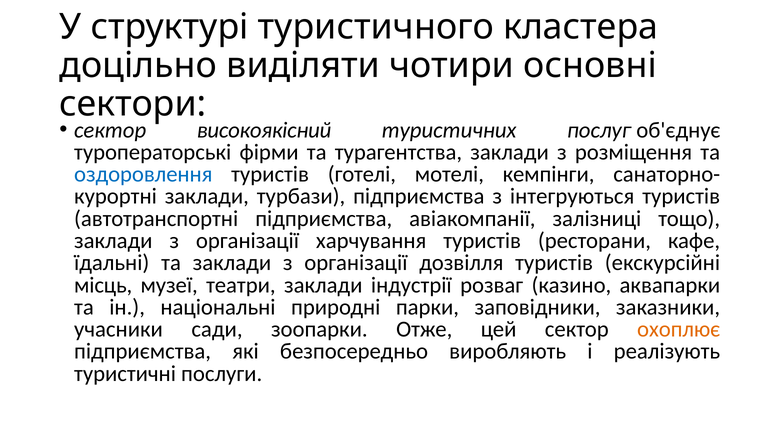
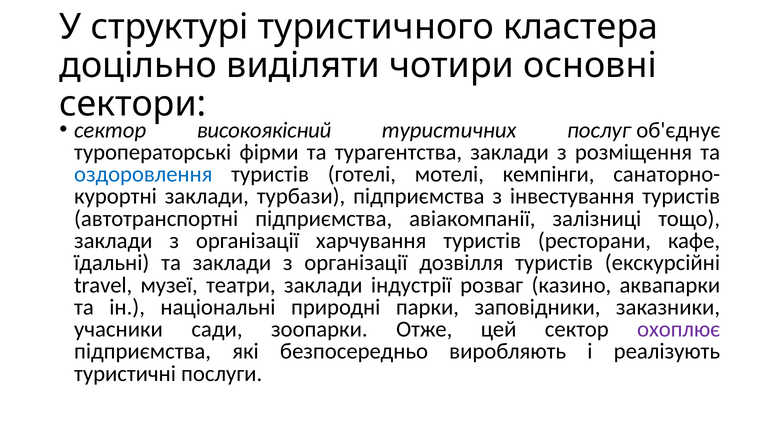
інтегруються: інтегруються -> інвестування
місць: місць -> travel
охоплює colour: orange -> purple
